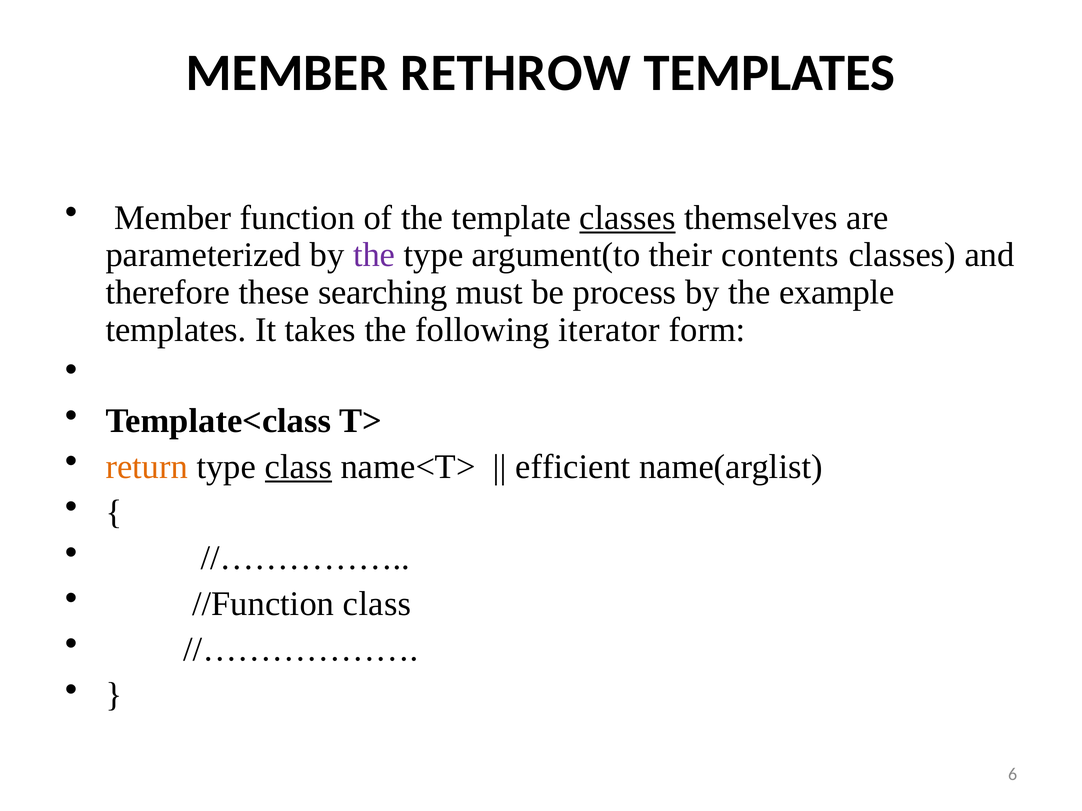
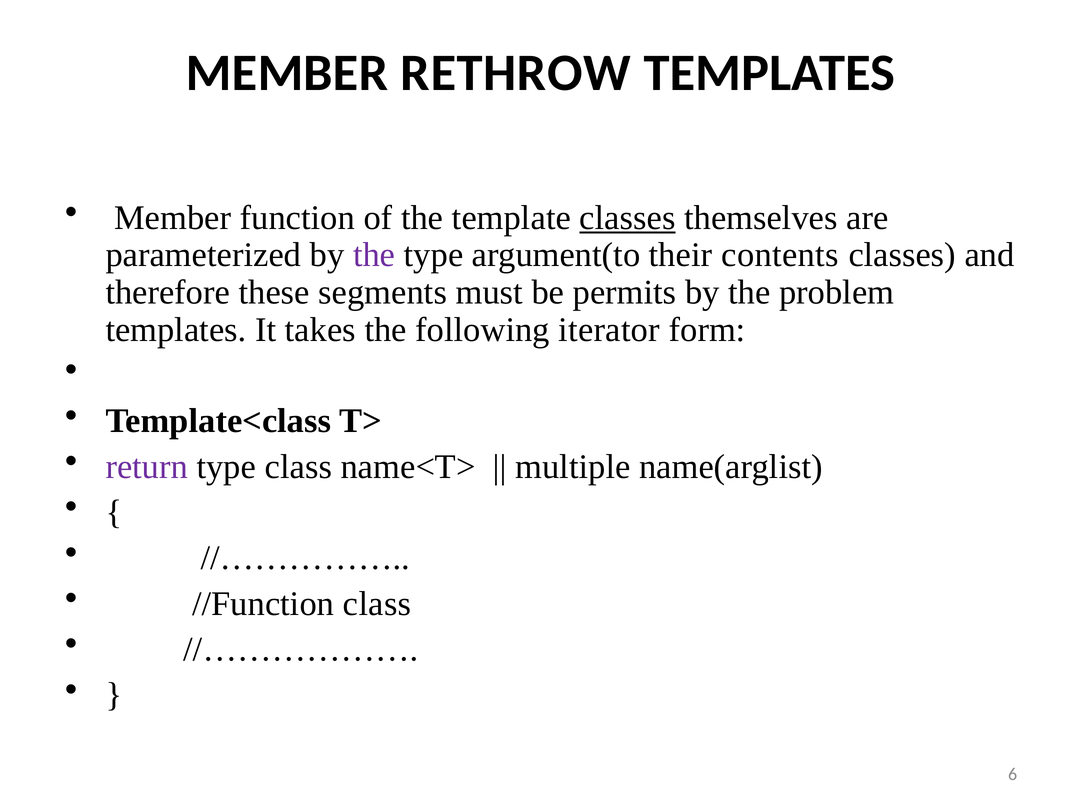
searching: searching -> segments
process: process -> permits
example: example -> problem
return colour: orange -> purple
class at (298, 467) underline: present -> none
efficient: efficient -> multiple
